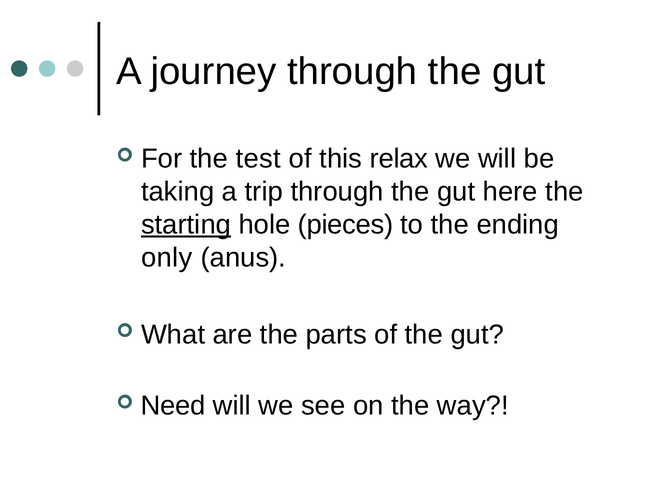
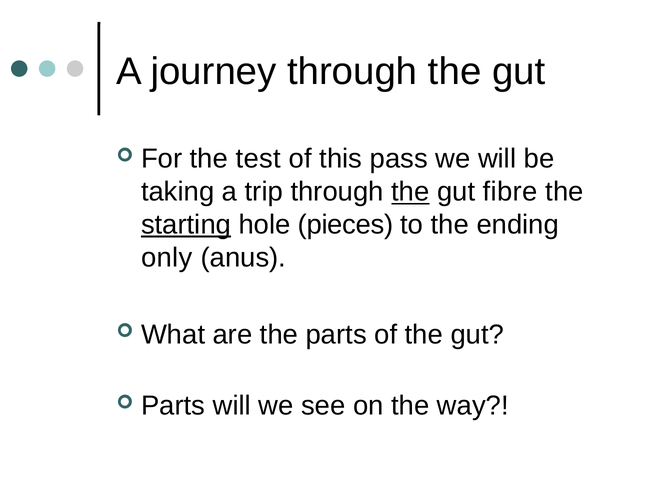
relax: relax -> pass
the at (410, 192) underline: none -> present
here: here -> fibre
Need at (173, 406): Need -> Parts
